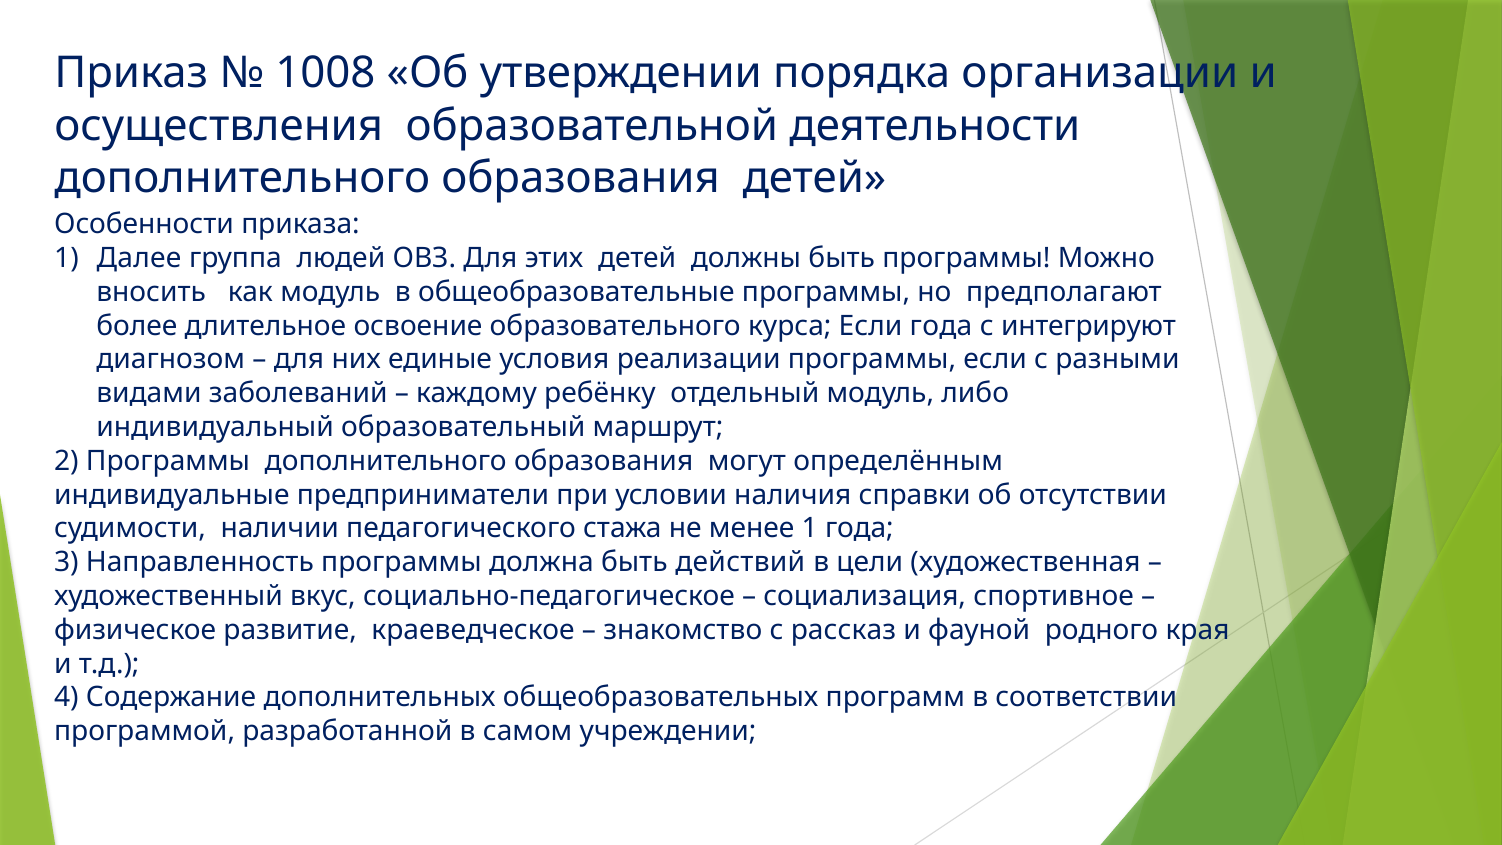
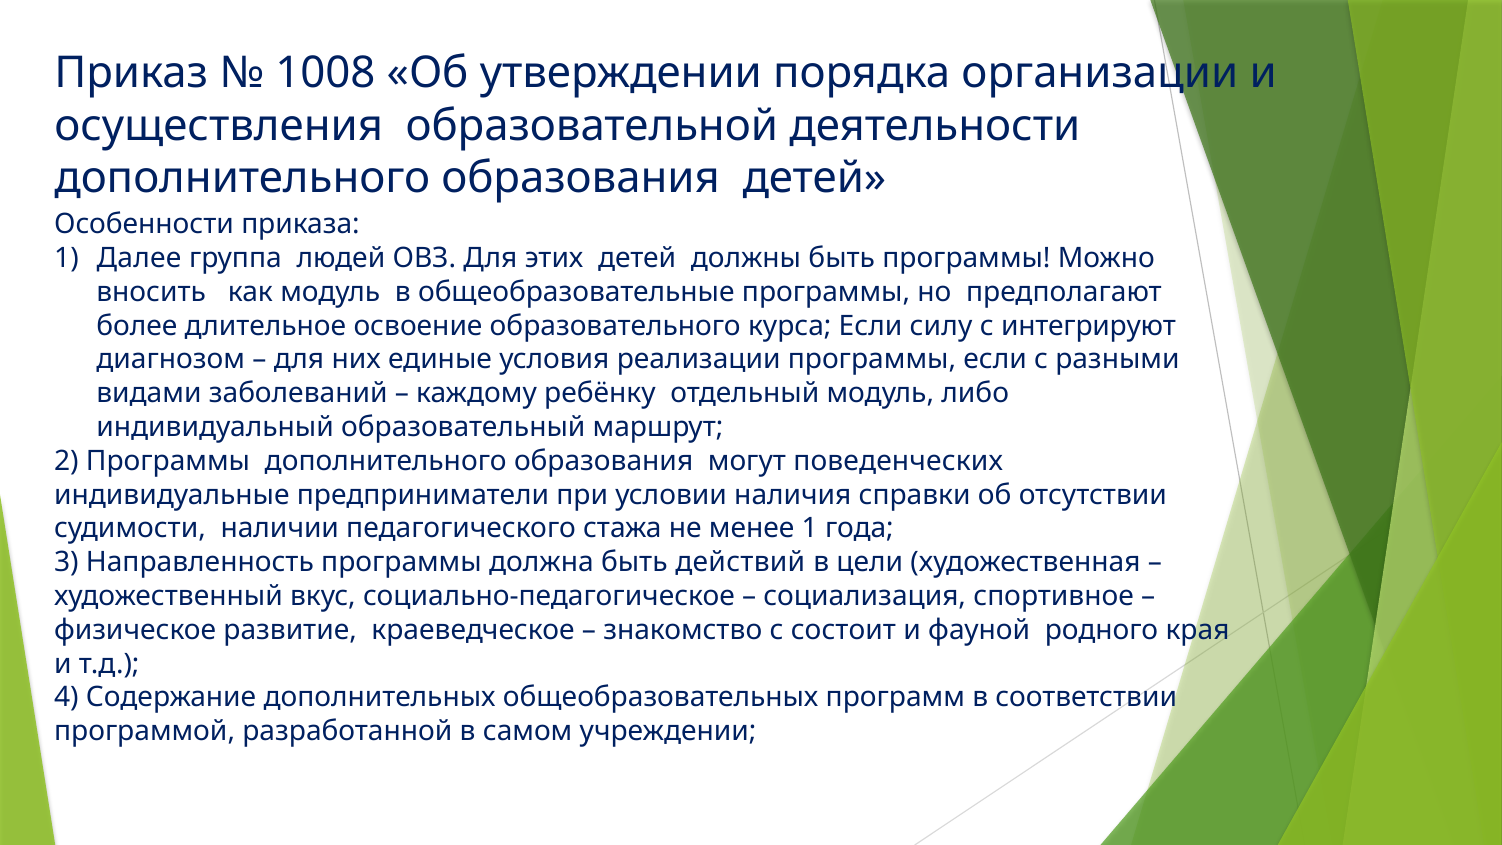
Если года: года -> силу
определённым: определённым -> поведенческих
рассказ: рассказ -> состоит
